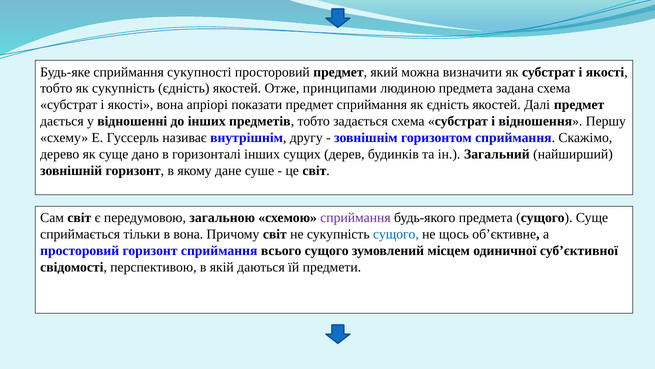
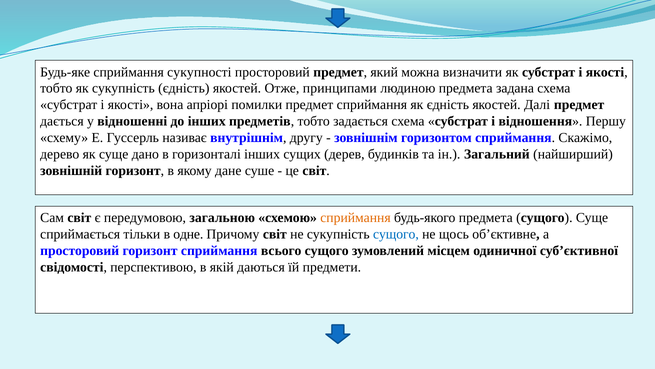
показати: показати -> помилки
сприймання at (355, 217) colour: purple -> orange
в вона: вона -> одне
